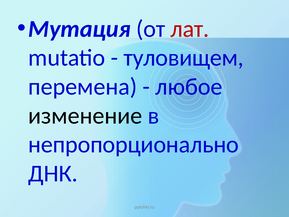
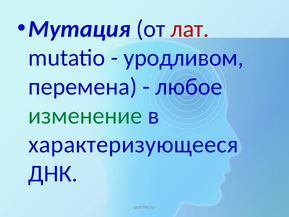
туловищем: туловищем -> уродливом
изменение colour: black -> green
непропорционально: непропорционально -> характеризующееся
